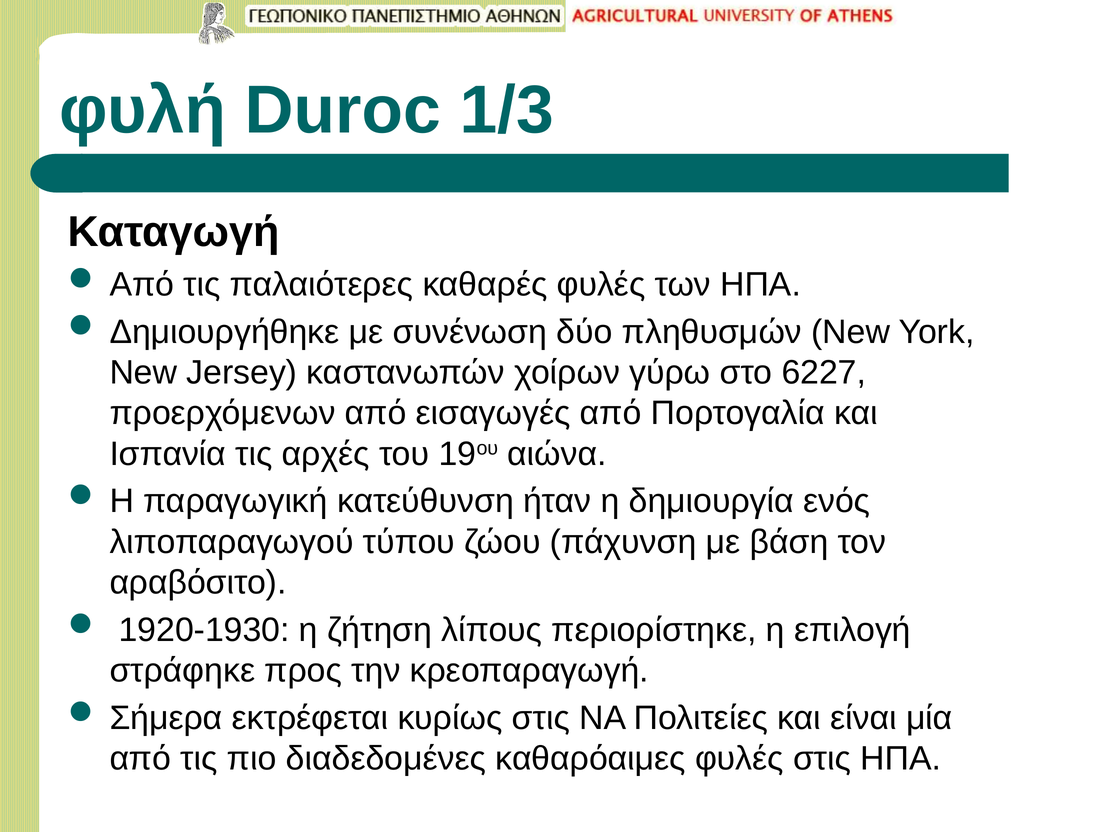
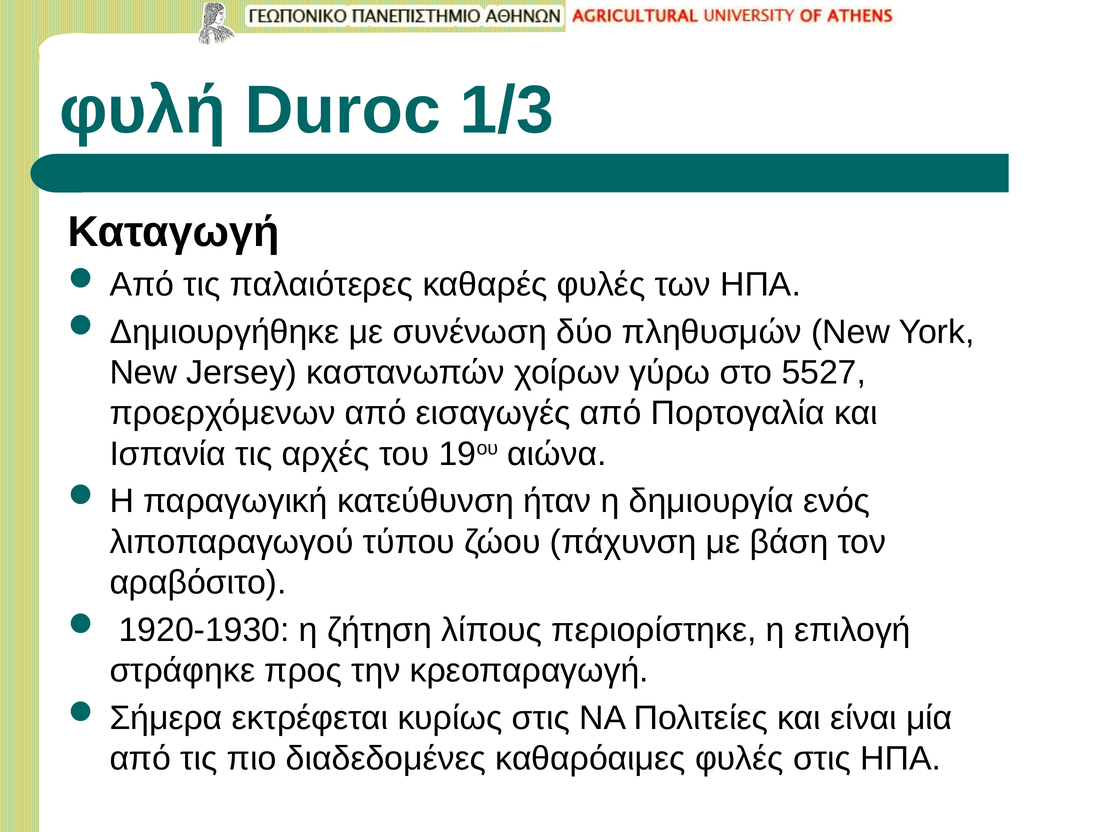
6227: 6227 -> 5527
